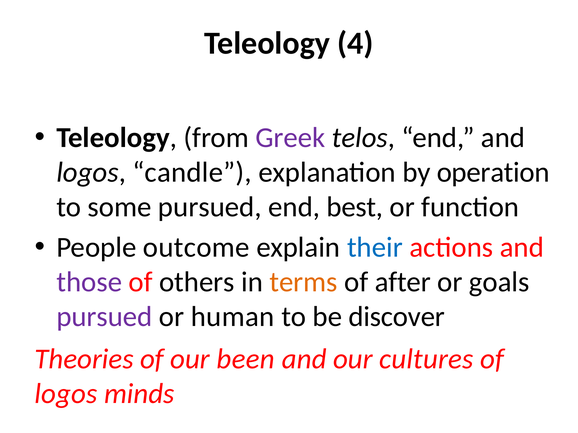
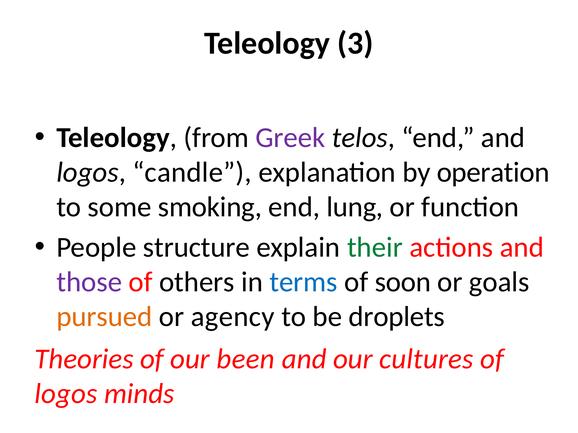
4: 4 -> 3
some pursued: pursued -> smoking
best: best -> lung
outcome: outcome -> structure
their colour: blue -> green
terms colour: orange -> blue
after: after -> soon
pursued at (104, 317) colour: purple -> orange
human: human -> agency
discover: discover -> droplets
